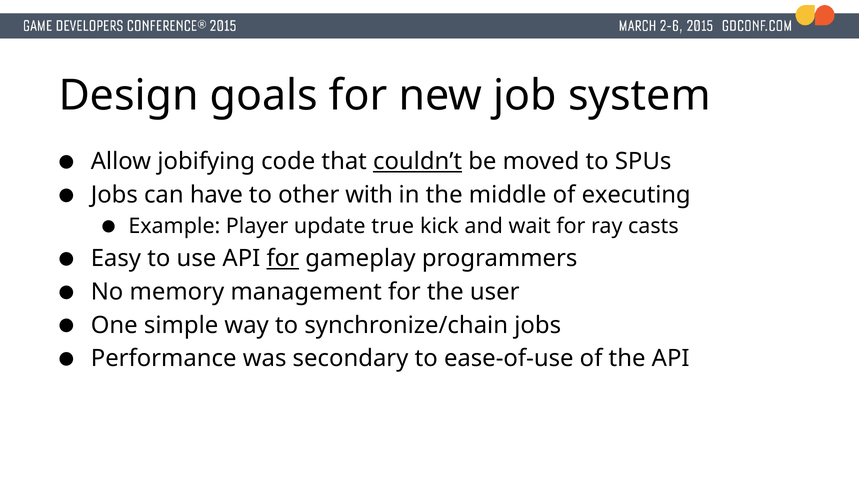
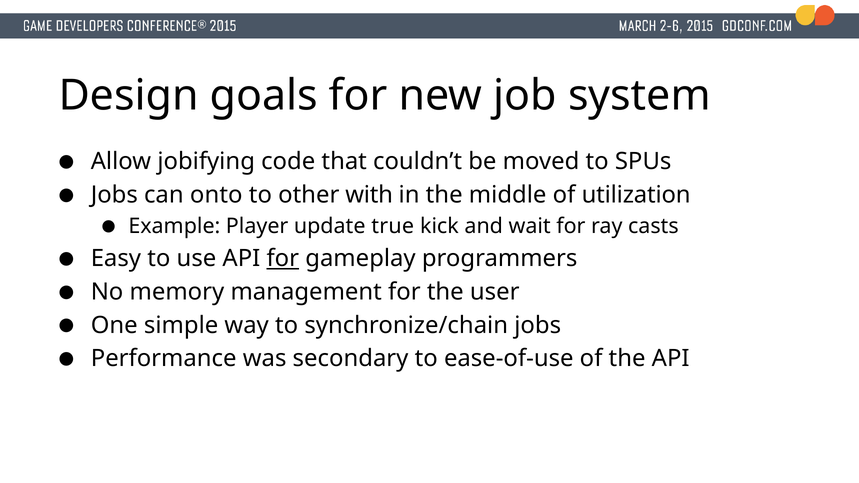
couldn’t underline: present -> none
have: have -> onto
executing: executing -> utilization
